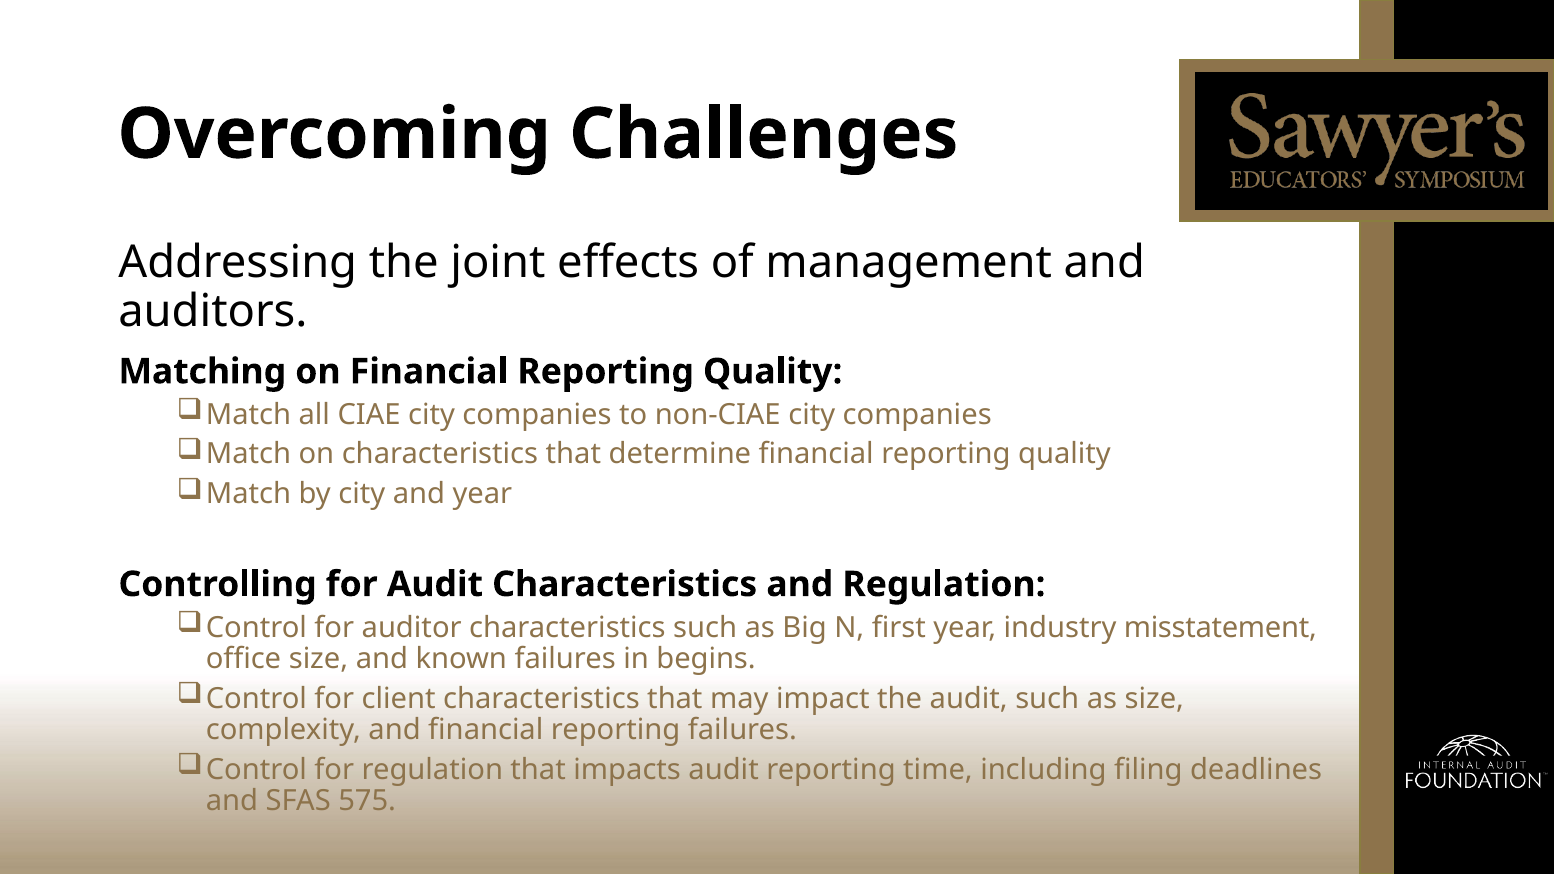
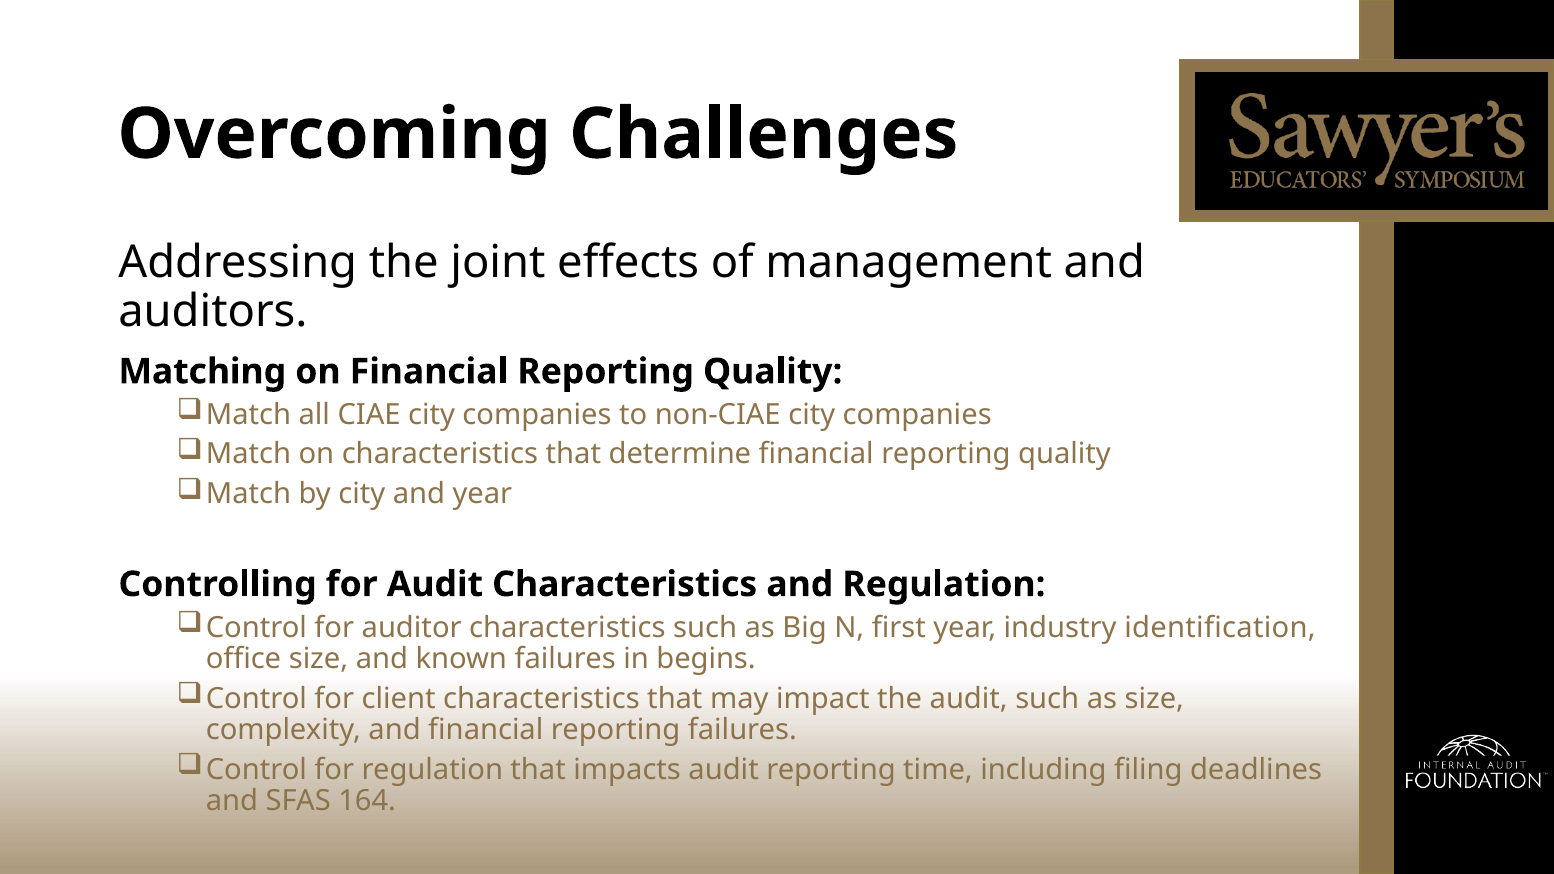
misstatement: misstatement -> identification
575: 575 -> 164
